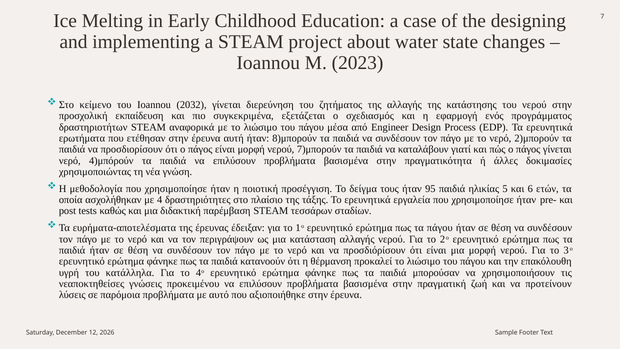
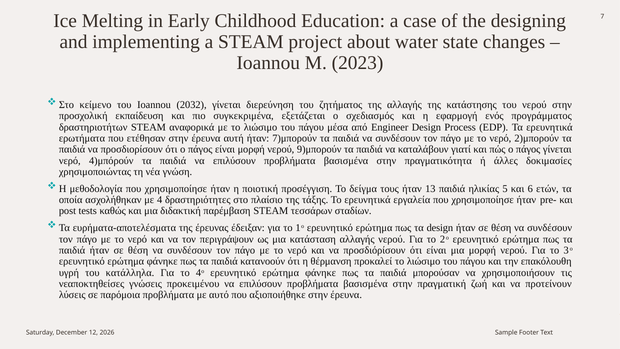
8)μπορούν: 8)μπορούν -> 7)μπορούν
7)μπορούν: 7)μπορούν -> 9)μπορούν
95: 95 -> 13
τα πάγου: πάγου -> design
